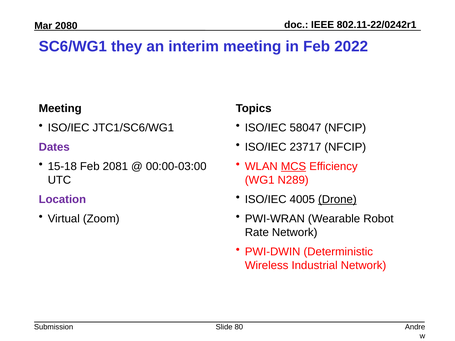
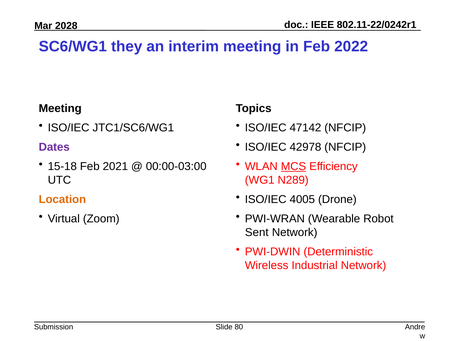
2080: 2080 -> 2028
58047: 58047 -> 47142
23717: 23717 -> 42978
2081: 2081 -> 2021
Drone underline: present -> none
Location colour: purple -> orange
Rate: Rate -> Sent
